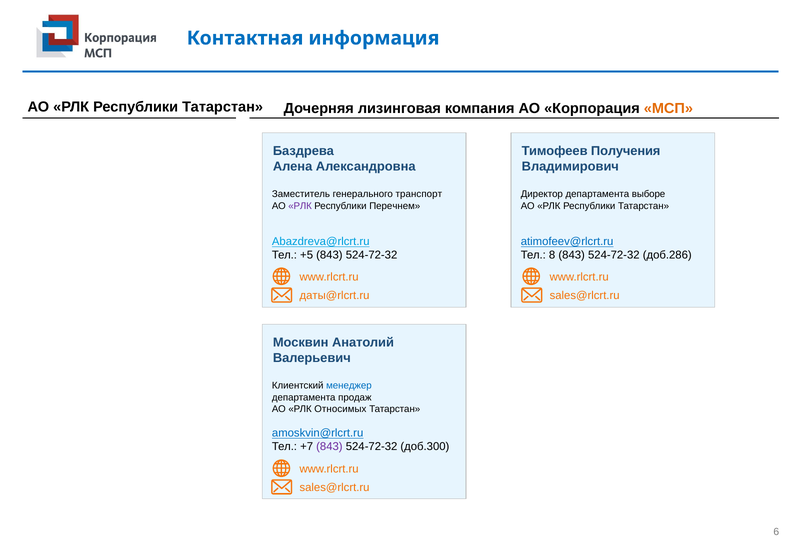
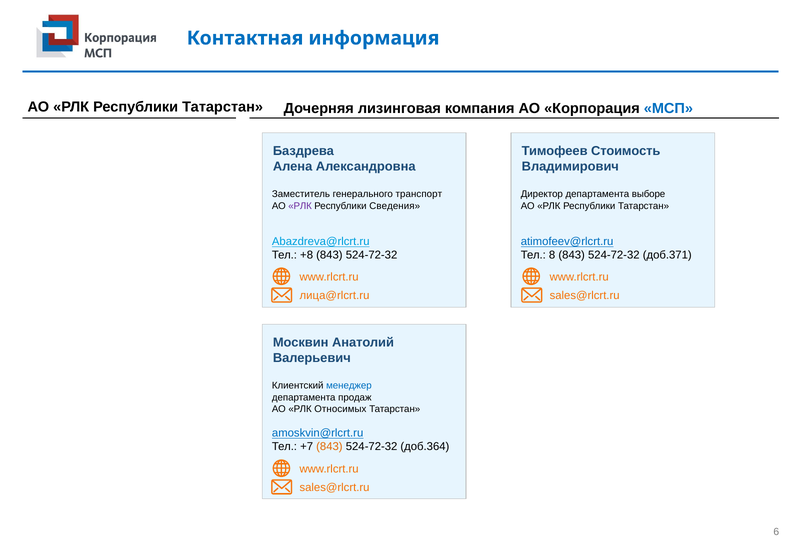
МСП colour: orange -> blue
Получения: Получения -> Стоимость
Перечнем: Перечнем -> Сведения
+5: +5 -> +8
доб.286: доб.286 -> доб.371
даты@rlcrt.ru: даты@rlcrt.ru -> лица@rlcrt.ru
843 at (329, 446) colour: purple -> orange
доб.300: доб.300 -> доб.364
